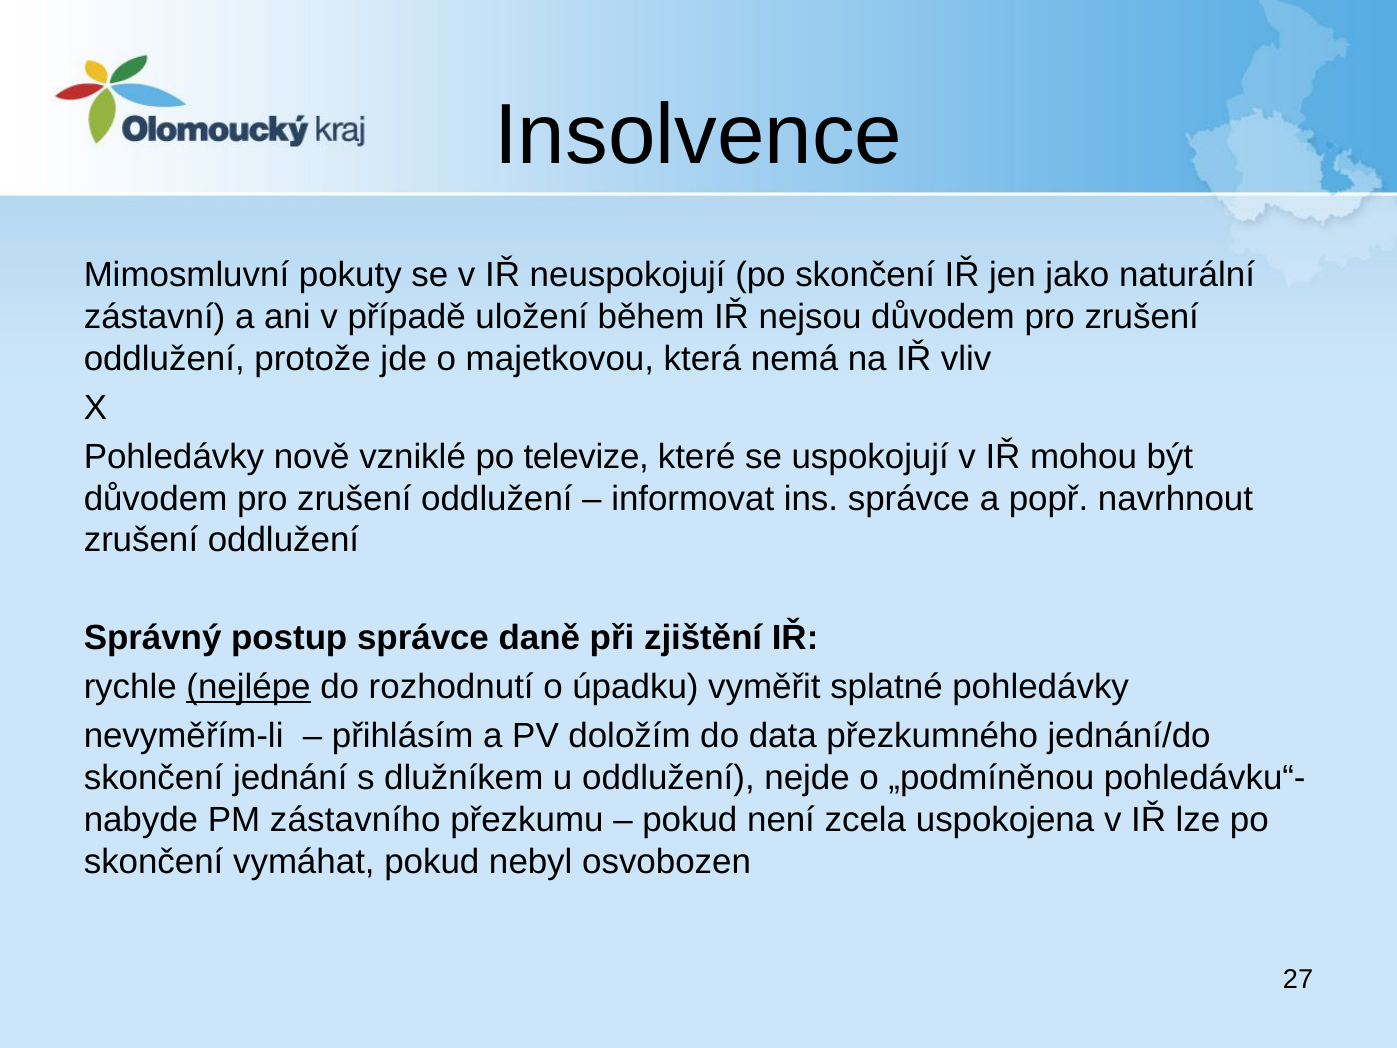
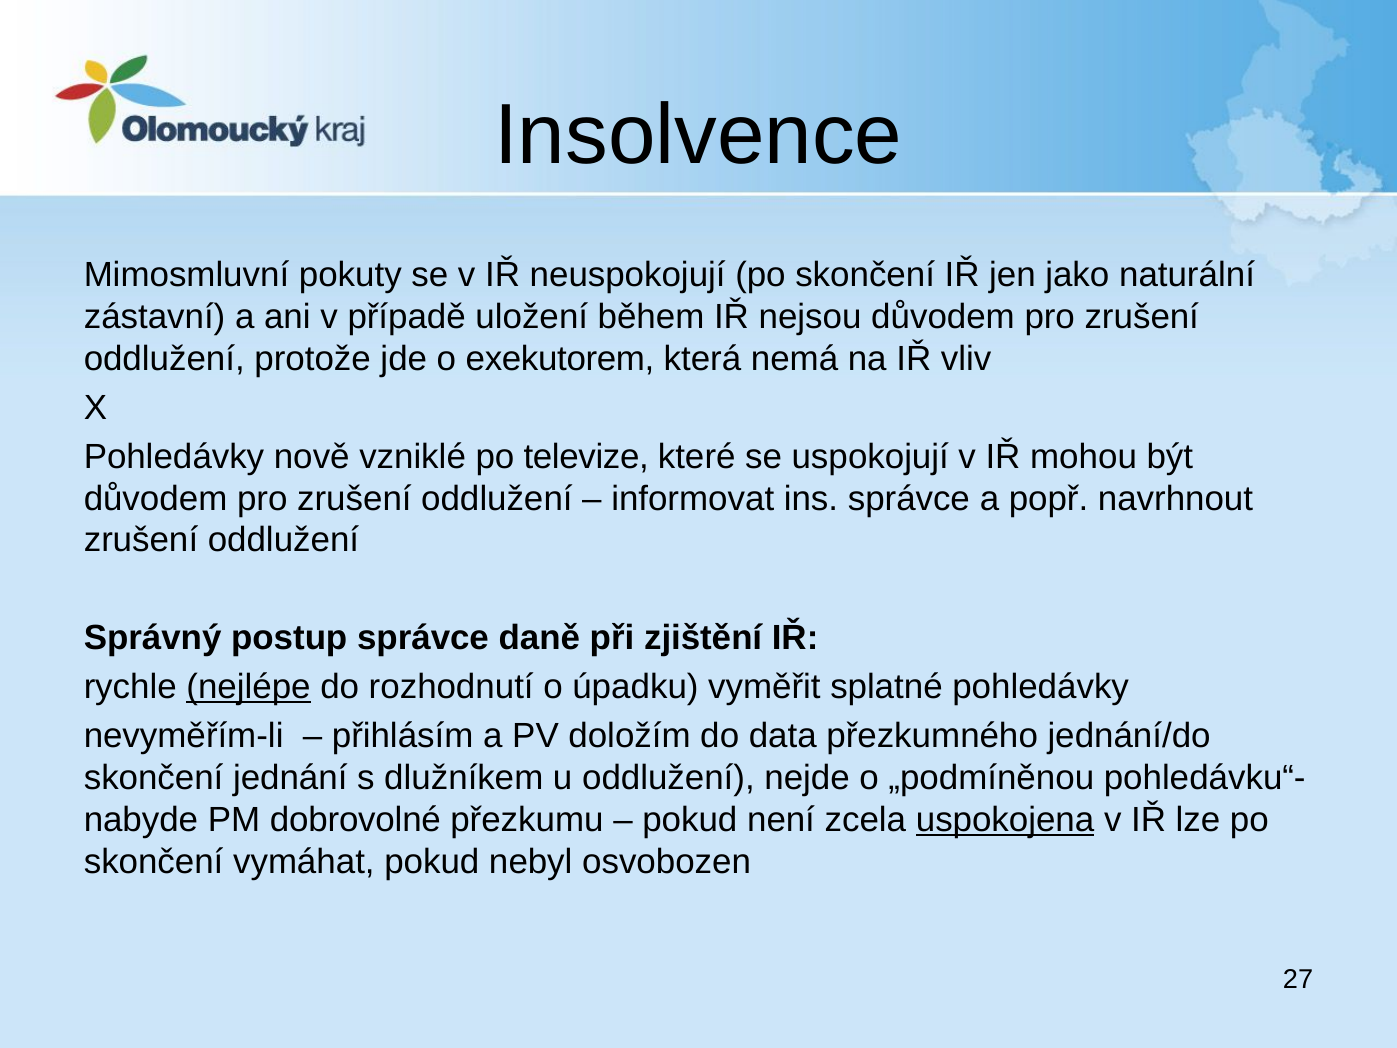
majetkovou: majetkovou -> exekutorem
zástavního: zástavního -> dobrovolné
uspokojena underline: none -> present
